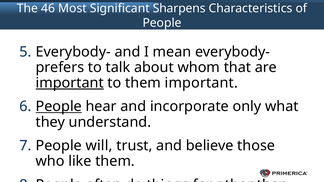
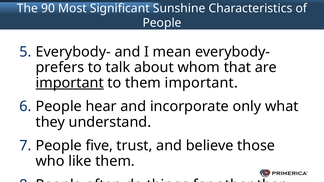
46: 46 -> 90
Sharpens: Sharpens -> Sunshine
People at (59, 107) underline: present -> none
will: will -> five
